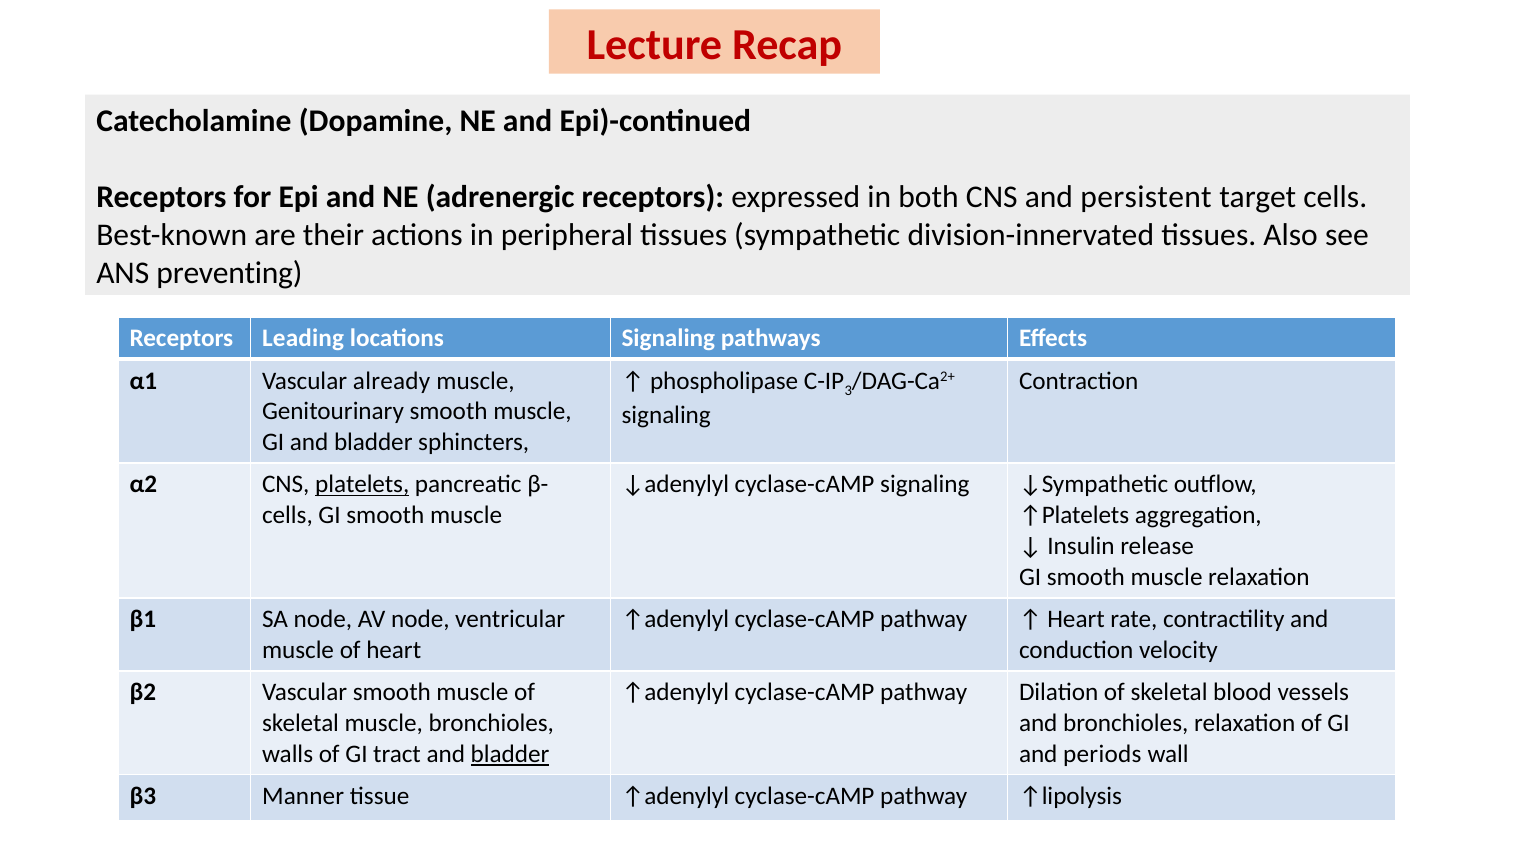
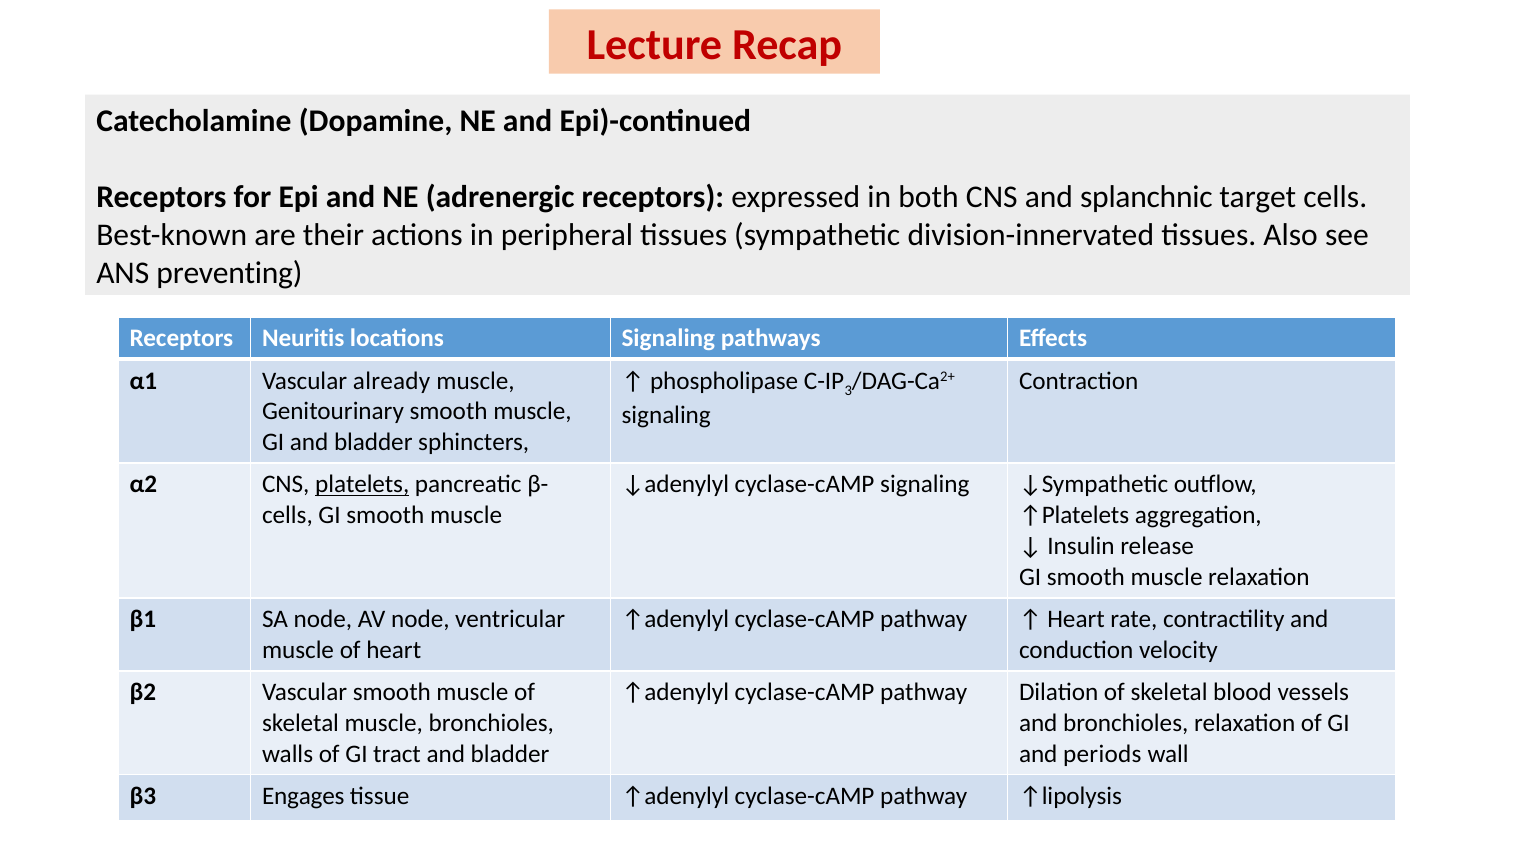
persistent: persistent -> splanchnic
Leading: Leading -> Neuritis
bladder at (510, 754) underline: present -> none
Manner: Manner -> Engages
